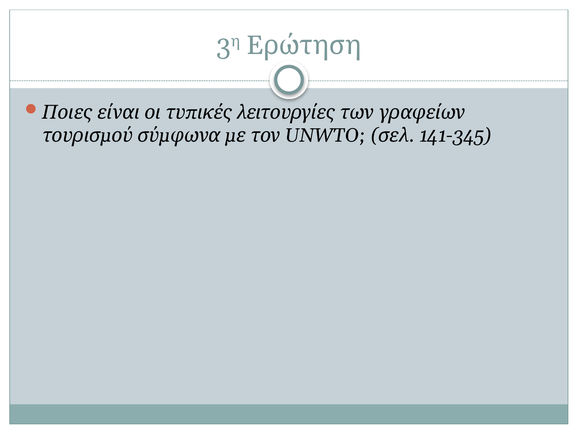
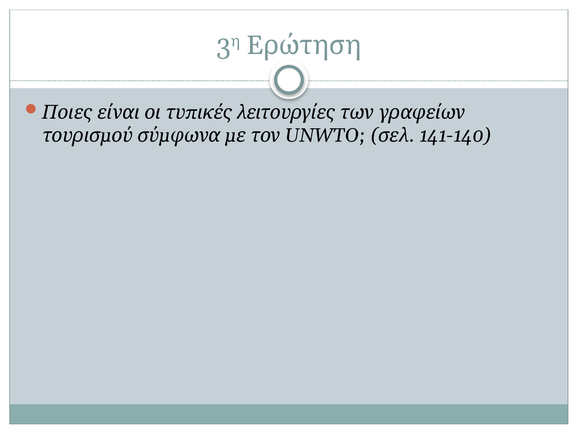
141-345: 141-345 -> 141-140
